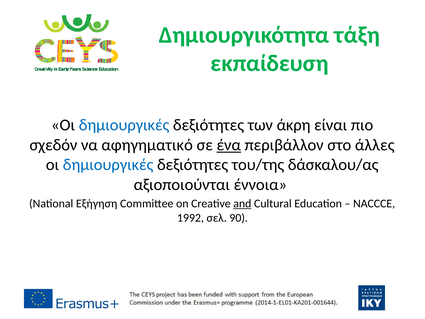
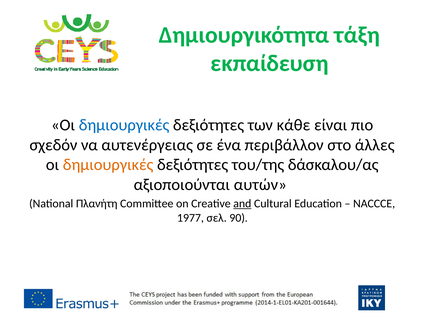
άκρη: άκρη -> κάθε
αφηγηματικό: αφηγηματικό -> αυτενέργειας
ένα underline: present -> none
δημιουργικές at (108, 165) colour: blue -> orange
έννοια: έννοια -> αυτών
Εξήγηση: Εξήγηση -> Πλανήτη
1992: 1992 -> 1977
